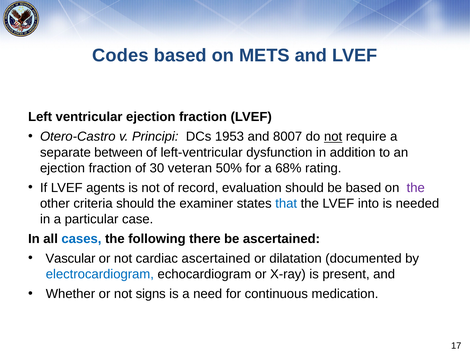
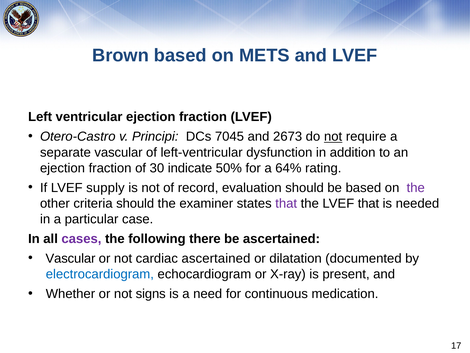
Codes: Codes -> Brown
1953: 1953 -> 7045
8007: 8007 -> 2673
separate between: between -> vascular
veteran: veteran -> indicate
68%: 68% -> 64%
agents: agents -> supply
that at (286, 203) colour: blue -> purple
LVEF into: into -> that
cases colour: blue -> purple
